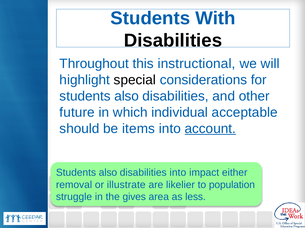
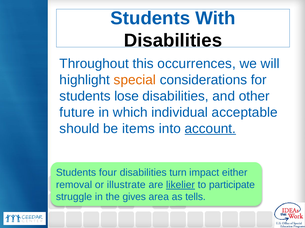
instructional: instructional -> occurrences
special colour: black -> orange
also at (127, 97): also -> lose
also at (108, 173): also -> four
disabilities into: into -> turn
likelier underline: none -> present
population: population -> participate
less: less -> tells
